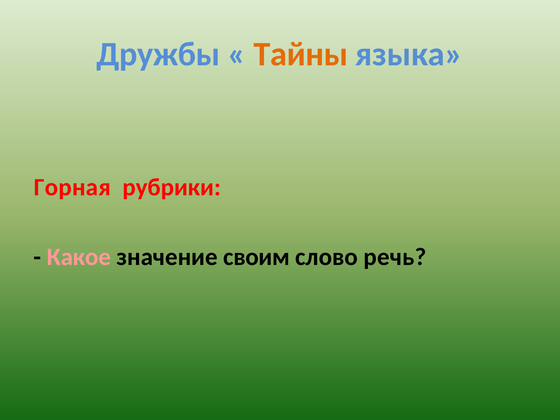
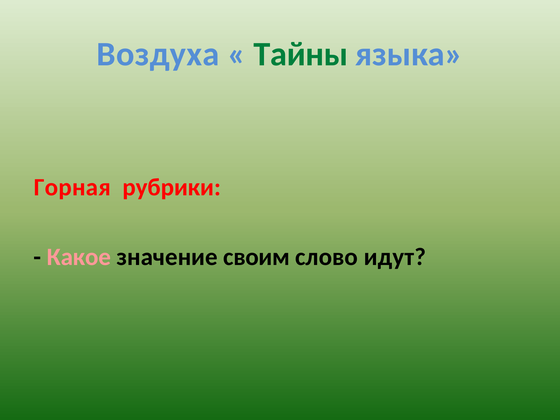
Дружбы: Дружбы -> Воздуха
Тайны colour: orange -> green
речь: речь -> идут
